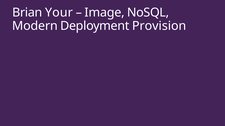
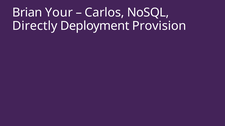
Image: Image -> Carlos
Modern: Modern -> Directly
